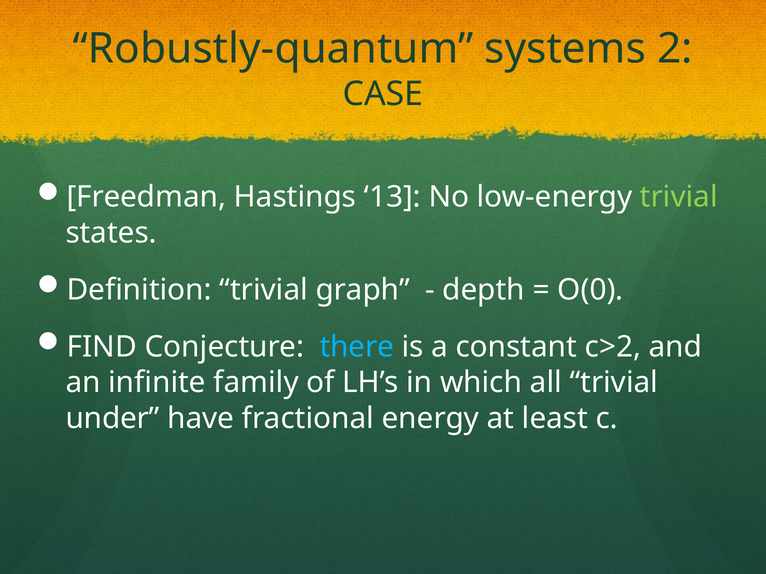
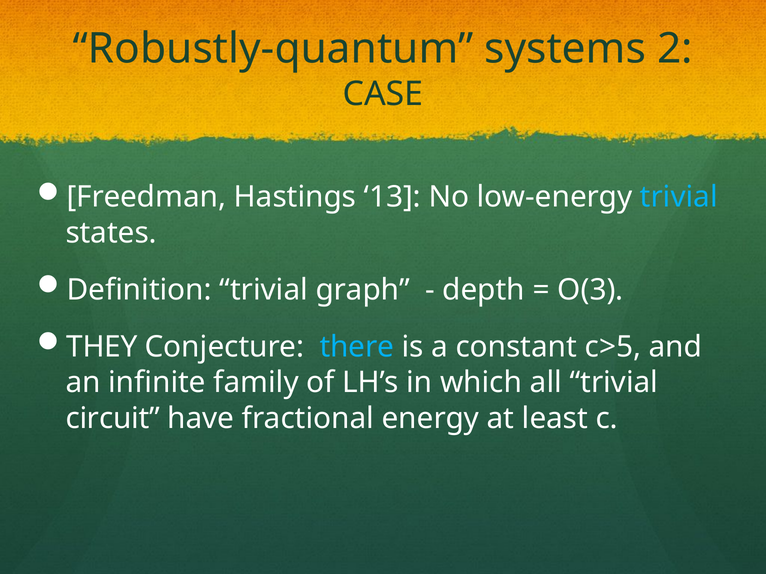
trivial at (679, 197) colour: light green -> light blue
O(0: O(0 -> O(3
FIND: FIND -> THEY
c>2: c>2 -> c>5
under: under -> circuit
